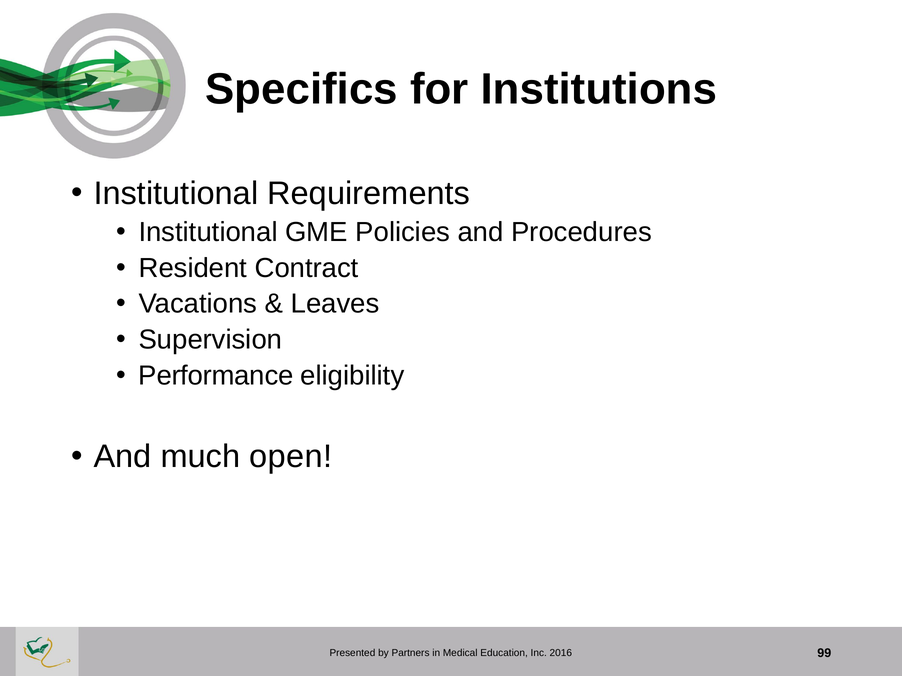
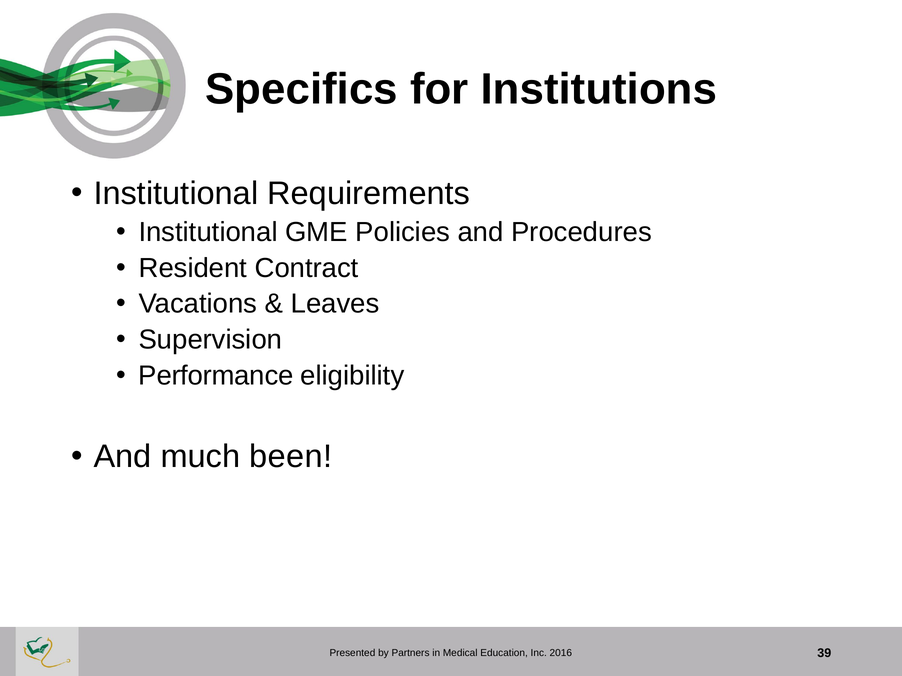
open: open -> been
99: 99 -> 39
